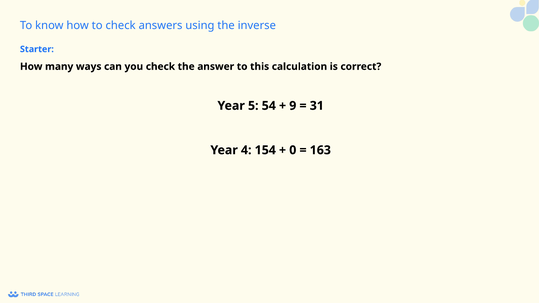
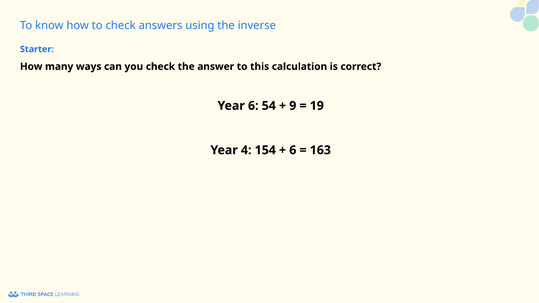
Year 5: 5 -> 6
31: 31 -> 19
0 at (293, 150): 0 -> 6
